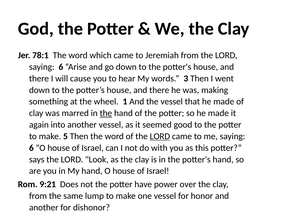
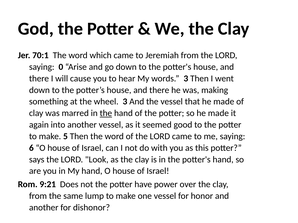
78:1: 78:1 -> 70:1
6 at (61, 67): 6 -> 0
wheel 1: 1 -> 3
LORD at (160, 137) underline: present -> none
